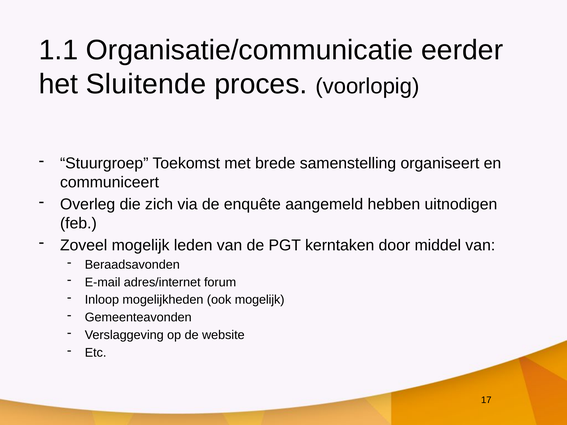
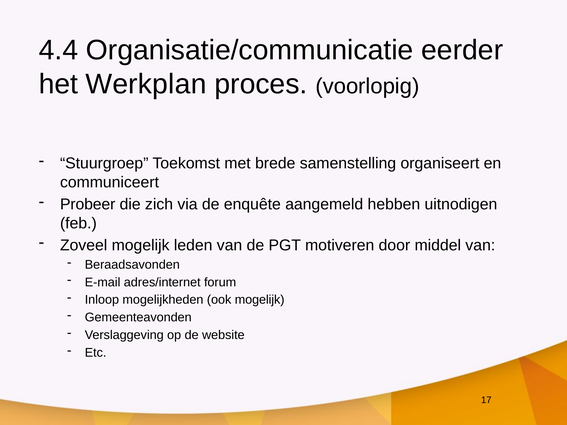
1.1: 1.1 -> 4.4
Sluitende: Sluitende -> Werkplan
Overleg: Overleg -> Probeer
kerntaken: kerntaken -> motiveren
